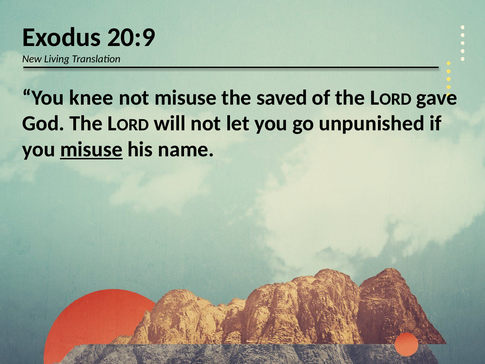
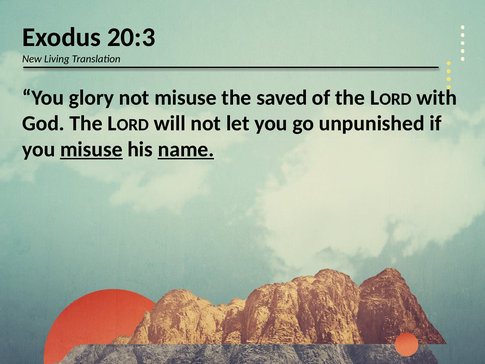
20:9: 20:9 -> 20:3
knee: knee -> glory
gave: gave -> with
name underline: none -> present
